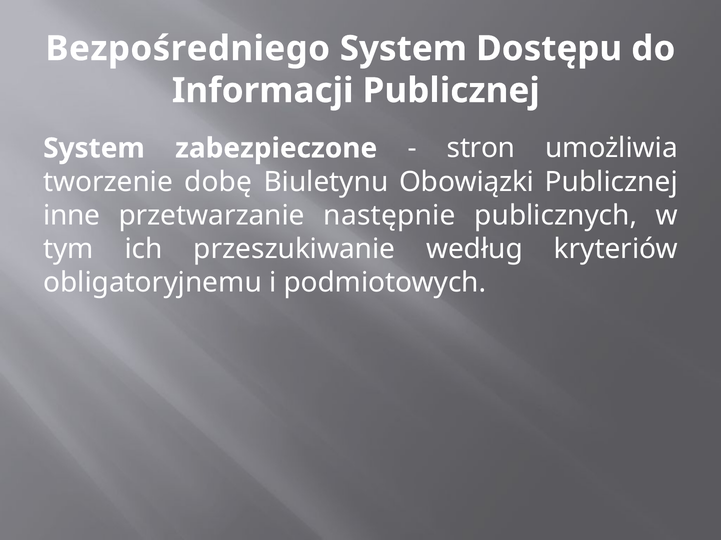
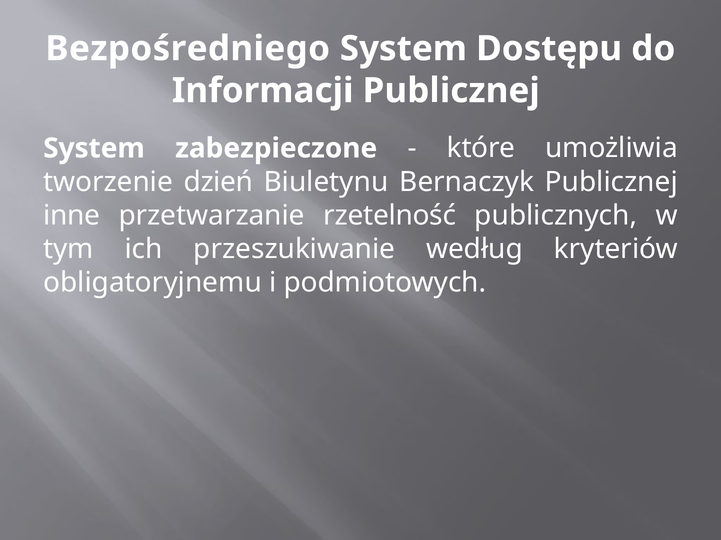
stron: stron -> które
dobę: dobę -> dzień
Obowiązki: Obowiązki -> Bernaczyk
następnie: następnie -> rzetelność
